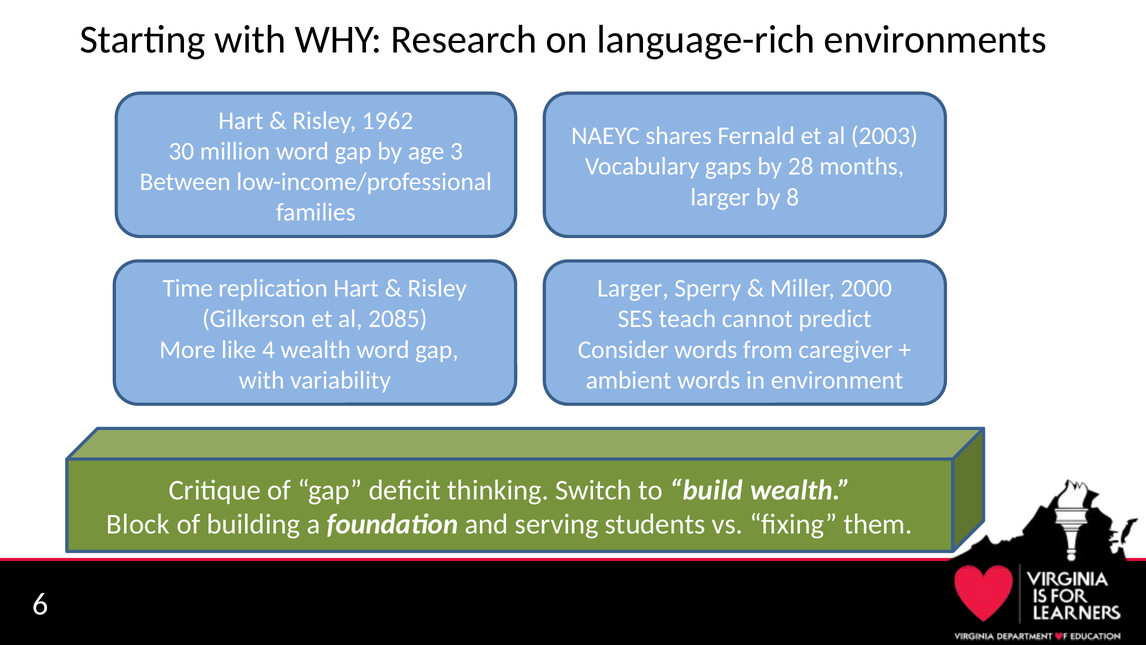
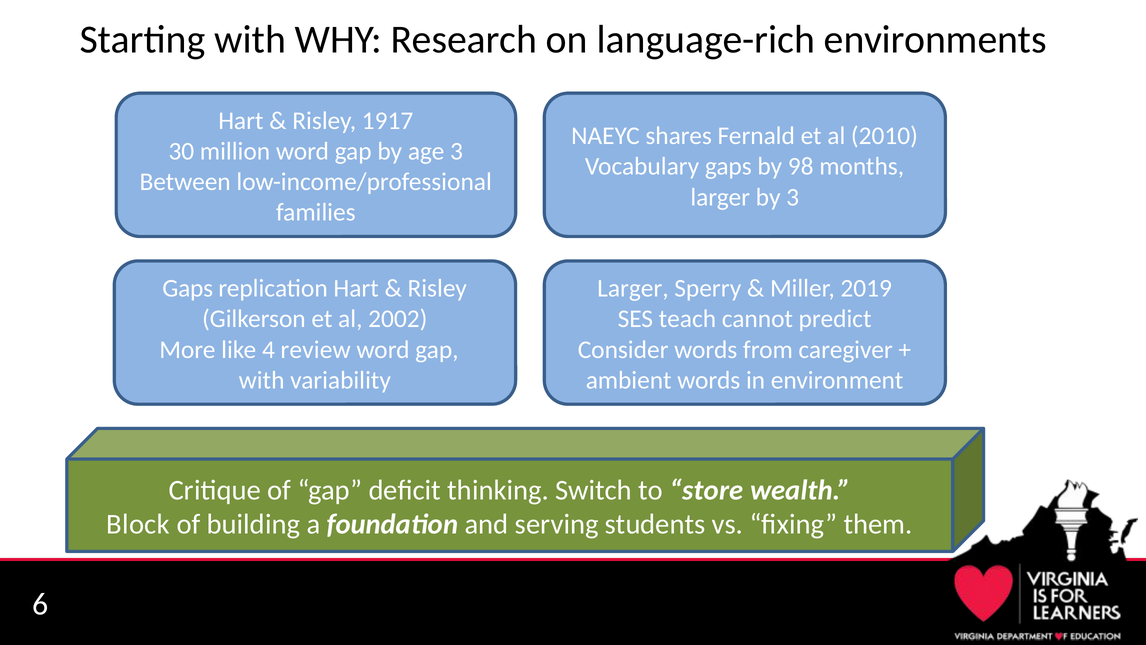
1962: 1962 -> 1917
2003: 2003 -> 2010
28: 28 -> 98
by 8: 8 -> 3
Time at (188, 288): Time -> Gaps
2000: 2000 -> 2019
2085: 2085 -> 2002
4 wealth: wealth -> review
build: build -> store
